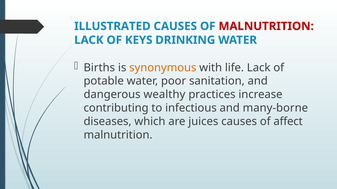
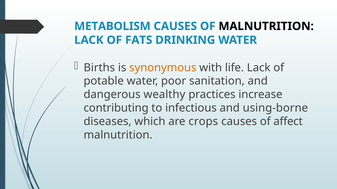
ILLUSTRATED: ILLUSTRATED -> METABOLISM
MALNUTRITION at (266, 26) colour: red -> black
KEYS: KEYS -> FATS
many-borne: many-borne -> using-borne
juices: juices -> crops
